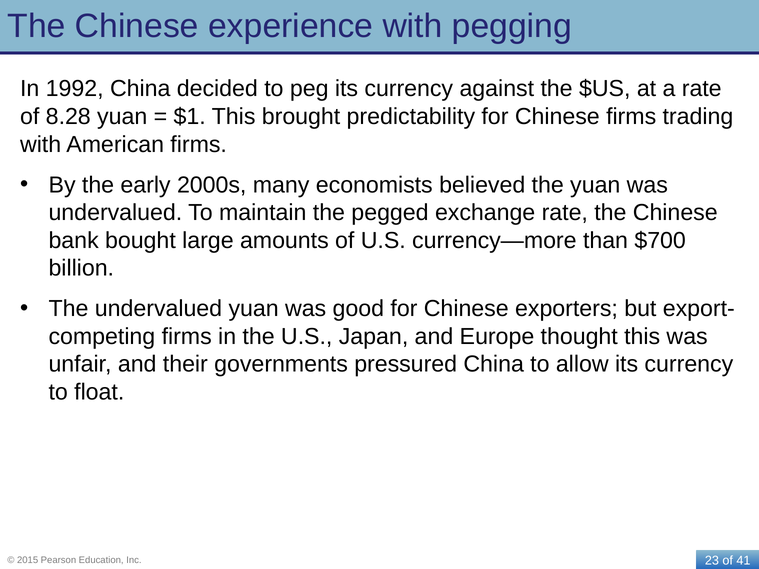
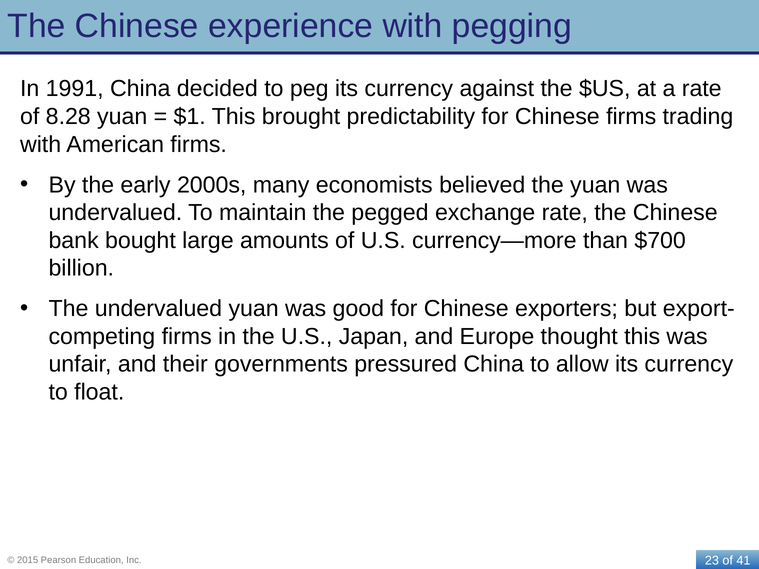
1992: 1992 -> 1991
